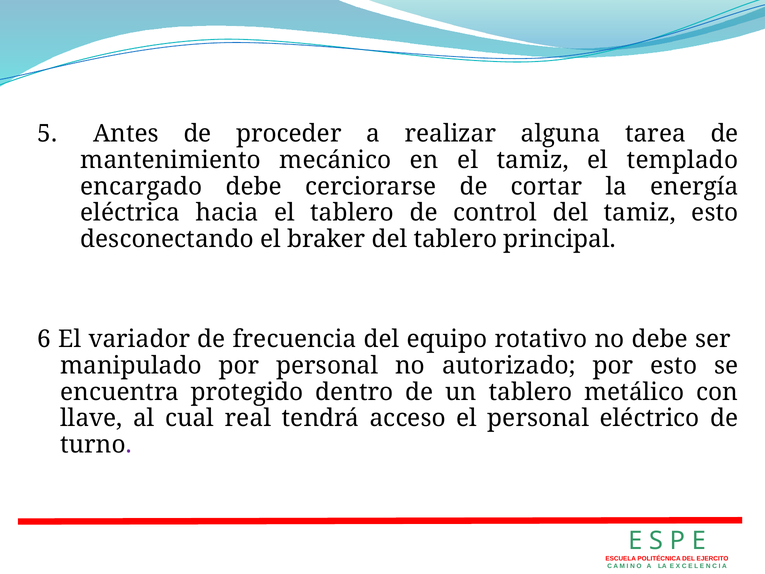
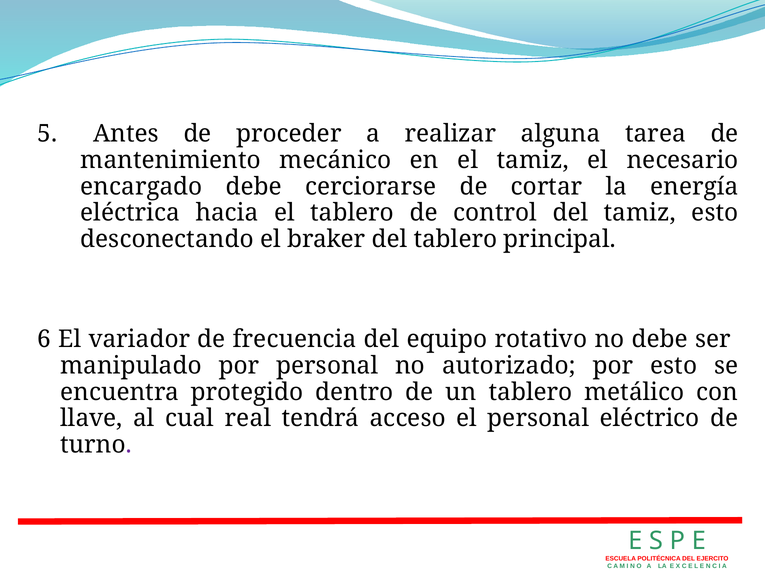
templado: templado -> necesario
